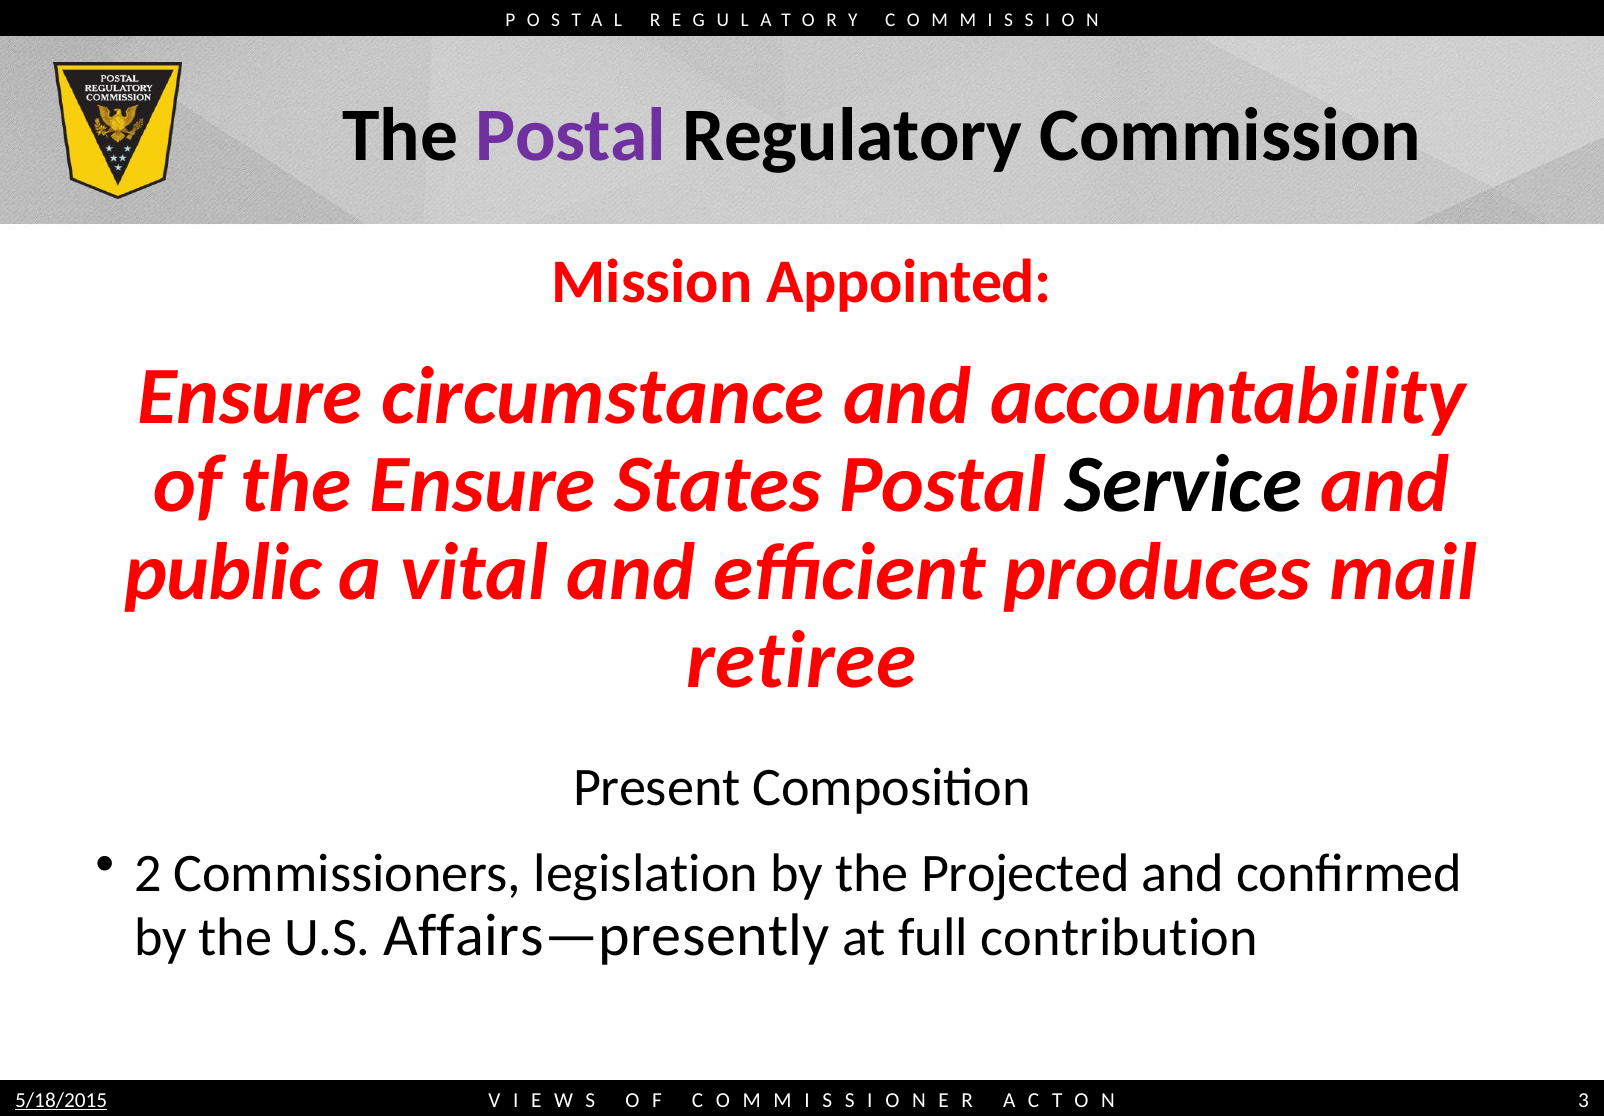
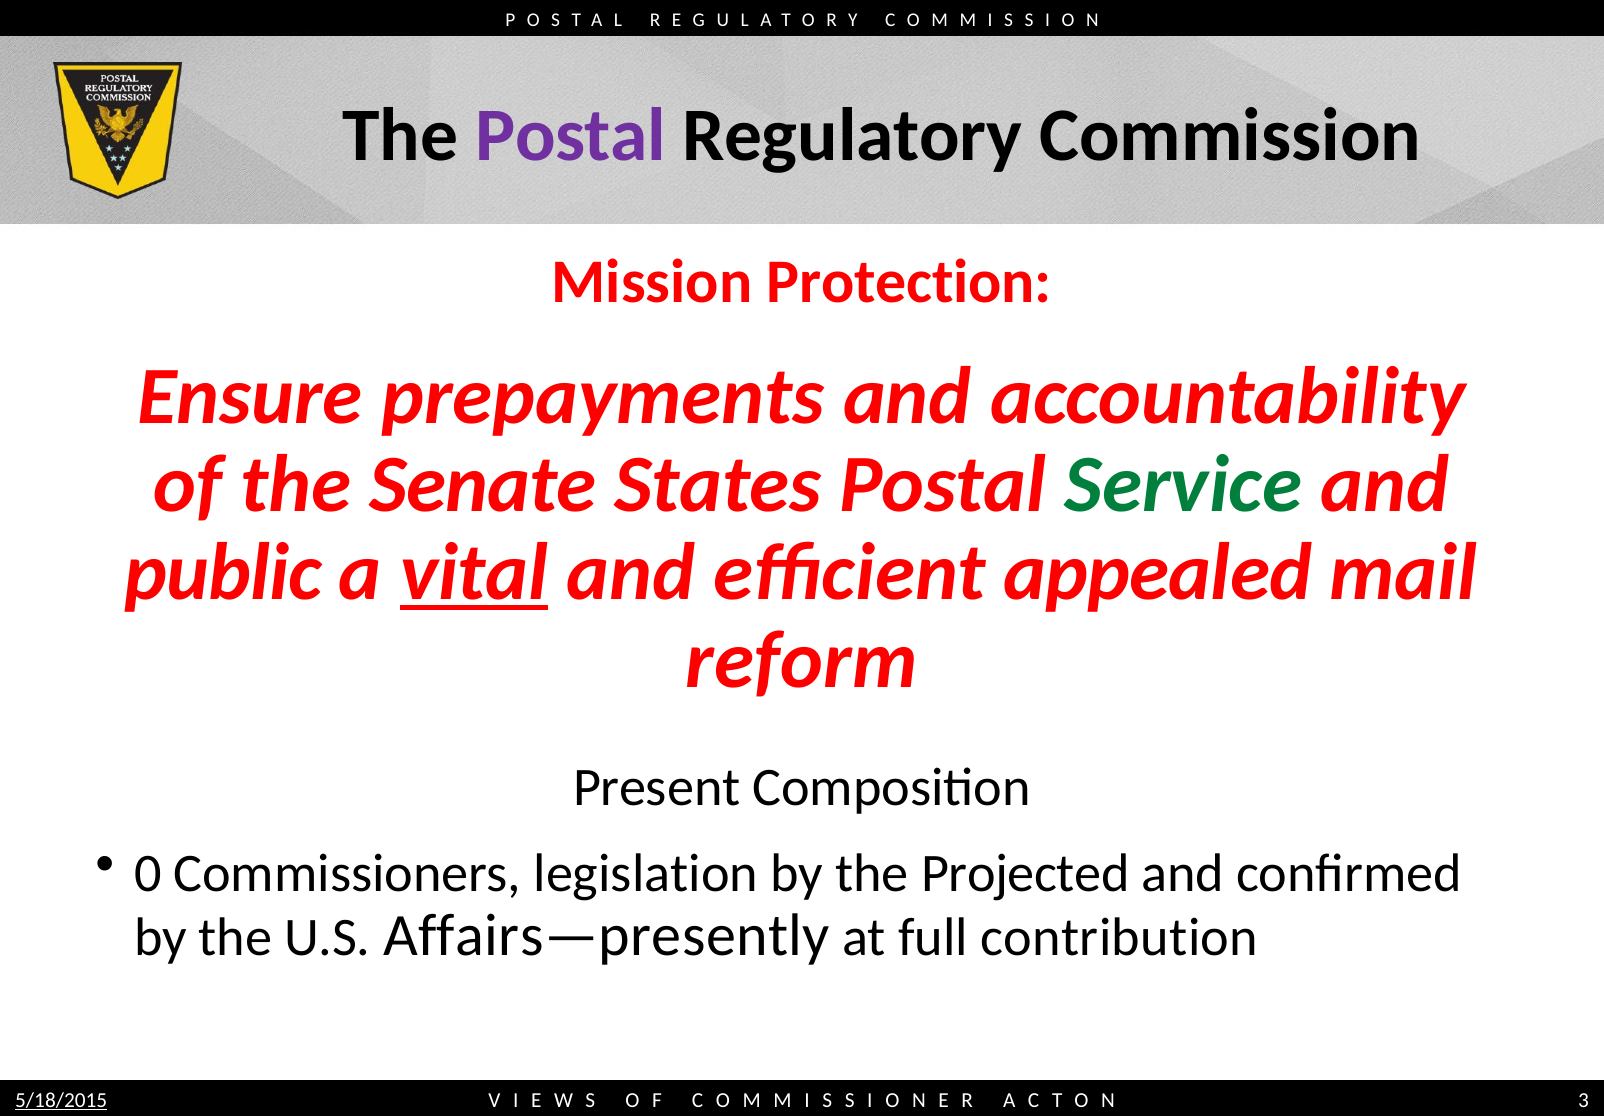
Appointed: Appointed -> Protection
circumstance: circumstance -> prepayments
the Ensure: Ensure -> Senate
Service colour: black -> green
vital underline: none -> present
produces: produces -> appealed
retiree: retiree -> reform
2: 2 -> 0
